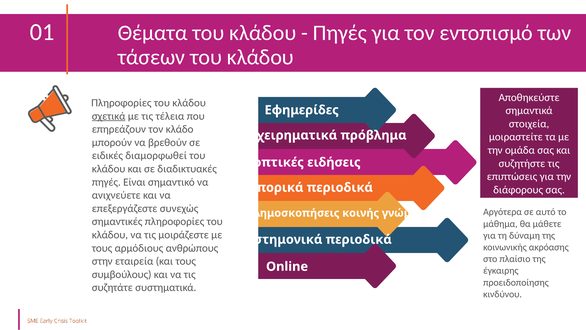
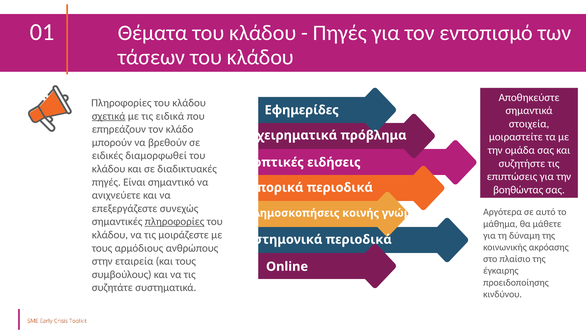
τέλεια: τέλεια -> ειδικά
διάφορους: διάφορους -> βοηθώντας
πληροφορίες at (175, 221) underline: none -> present
